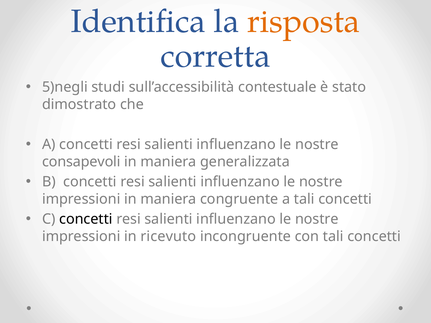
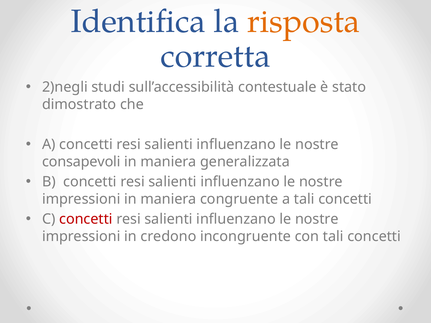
5)negli: 5)negli -> 2)negli
concetti at (86, 219) colour: black -> red
ricevuto: ricevuto -> credono
